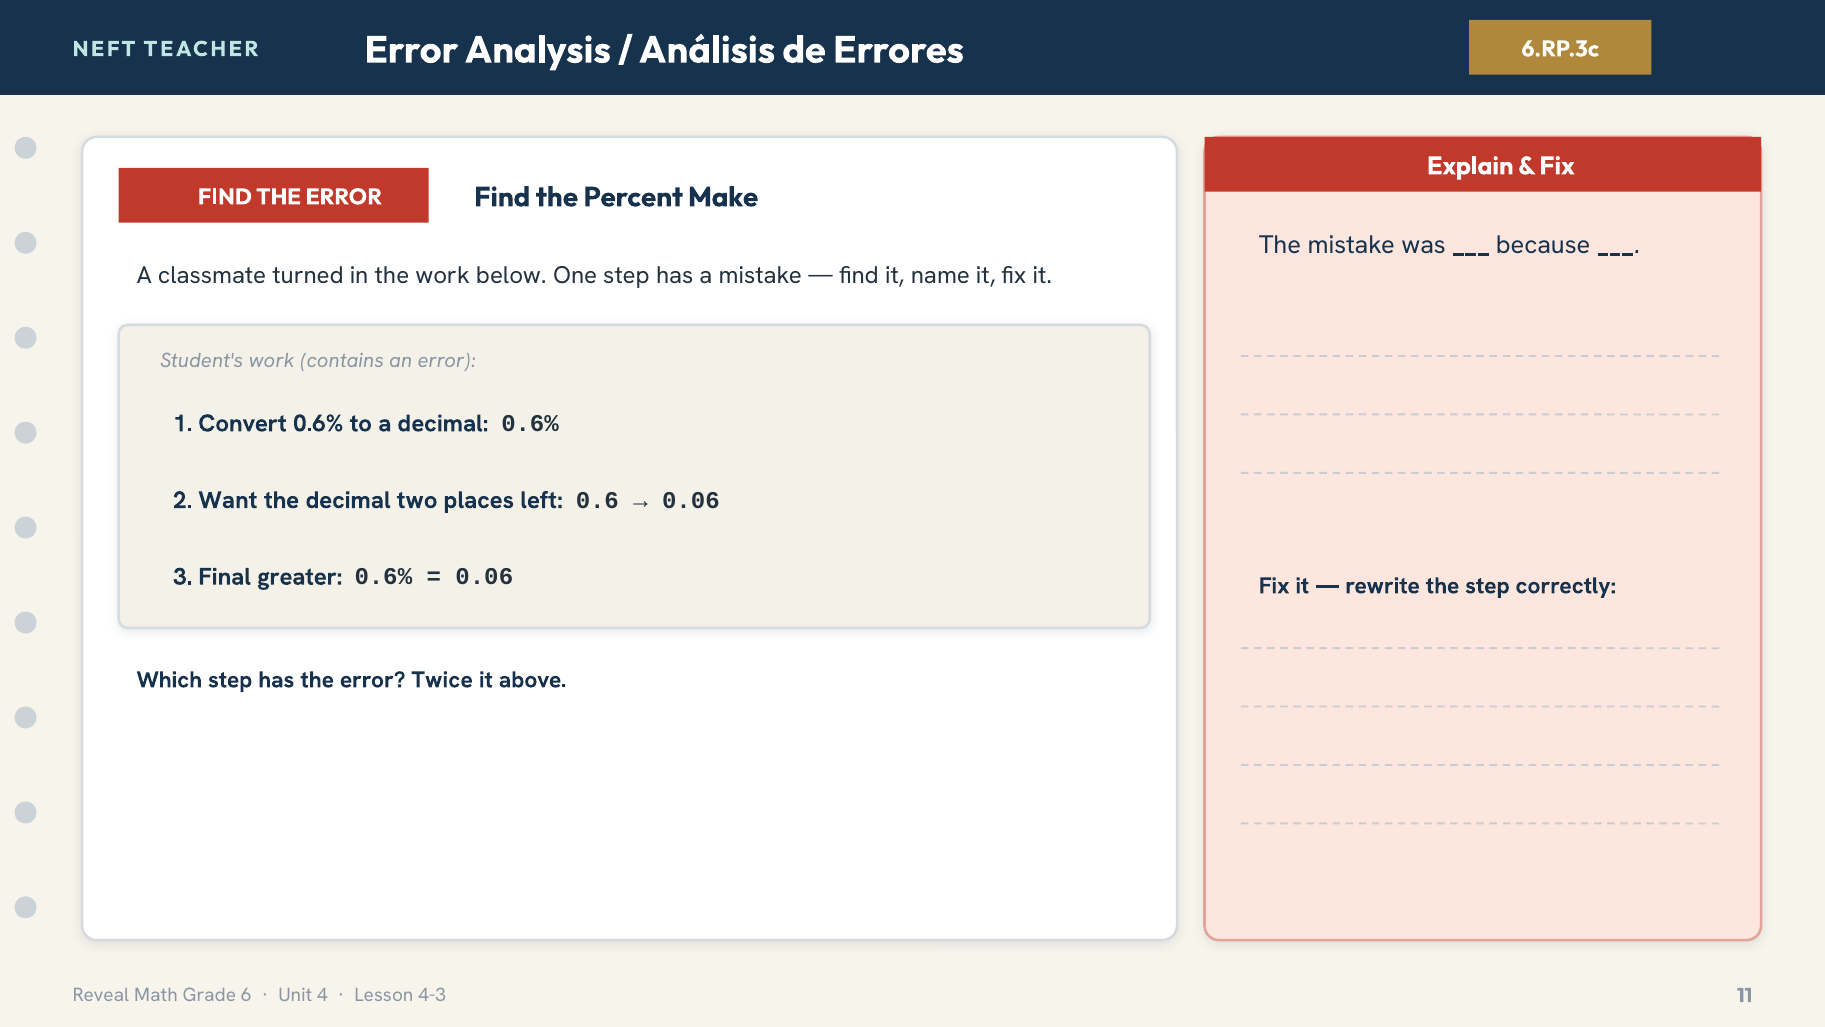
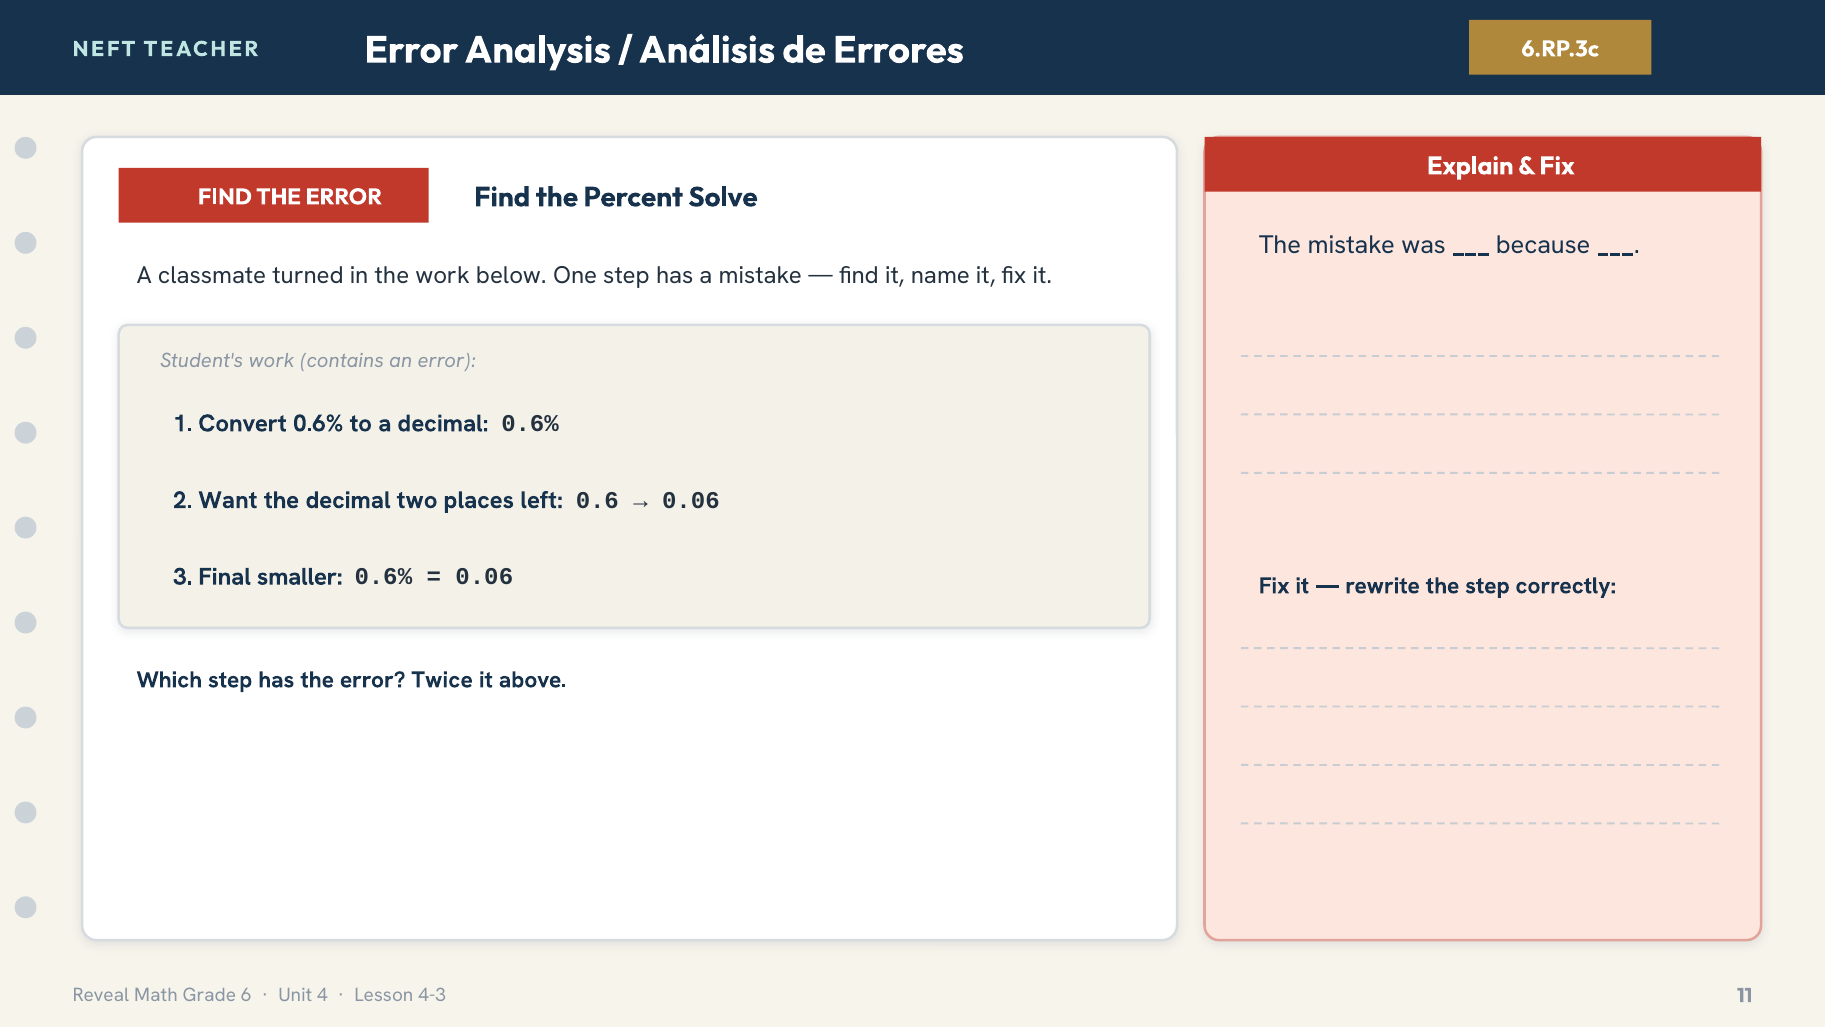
Make: Make -> Solve
greater: greater -> smaller
